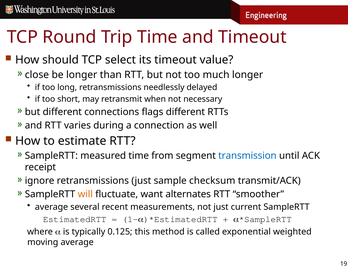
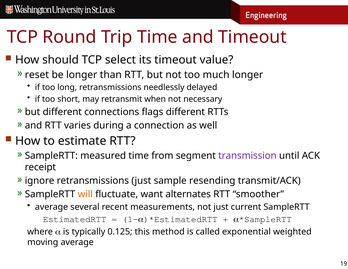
close: close -> reset
transmission colour: blue -> purple
checksum: checksum -> resending
